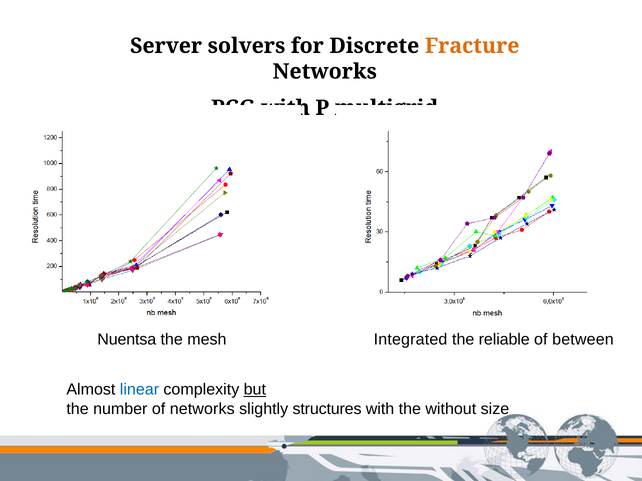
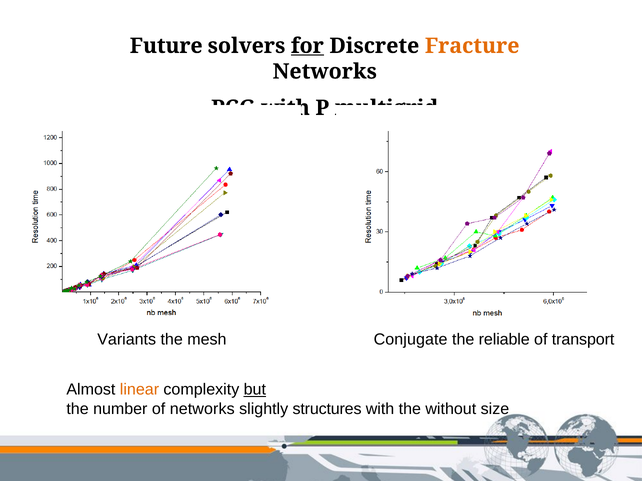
Server: Server -> Future
for underline: none -> present
Nuentsa: Nuentsa -> Variants
Integrated: Integrated -> Conjugate
between: between -> transport
linear colour: blue -> orange
